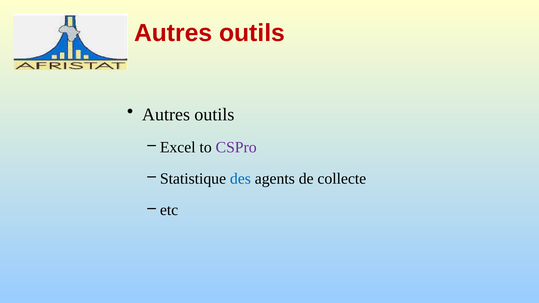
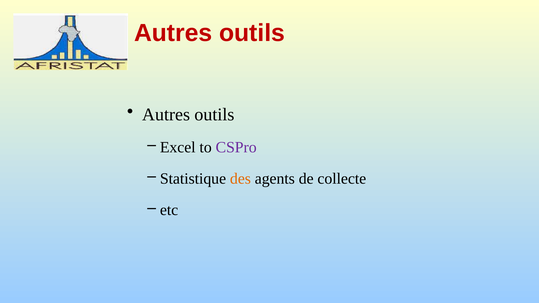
des colour: blue -> orange
